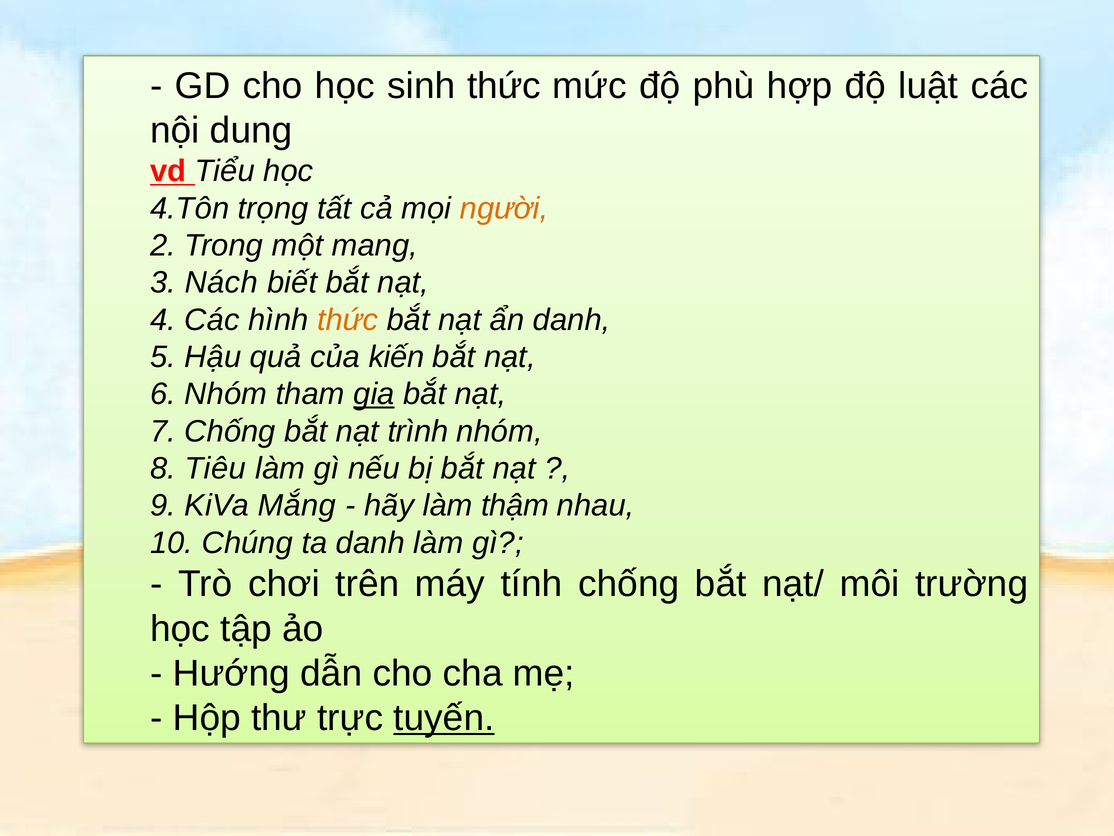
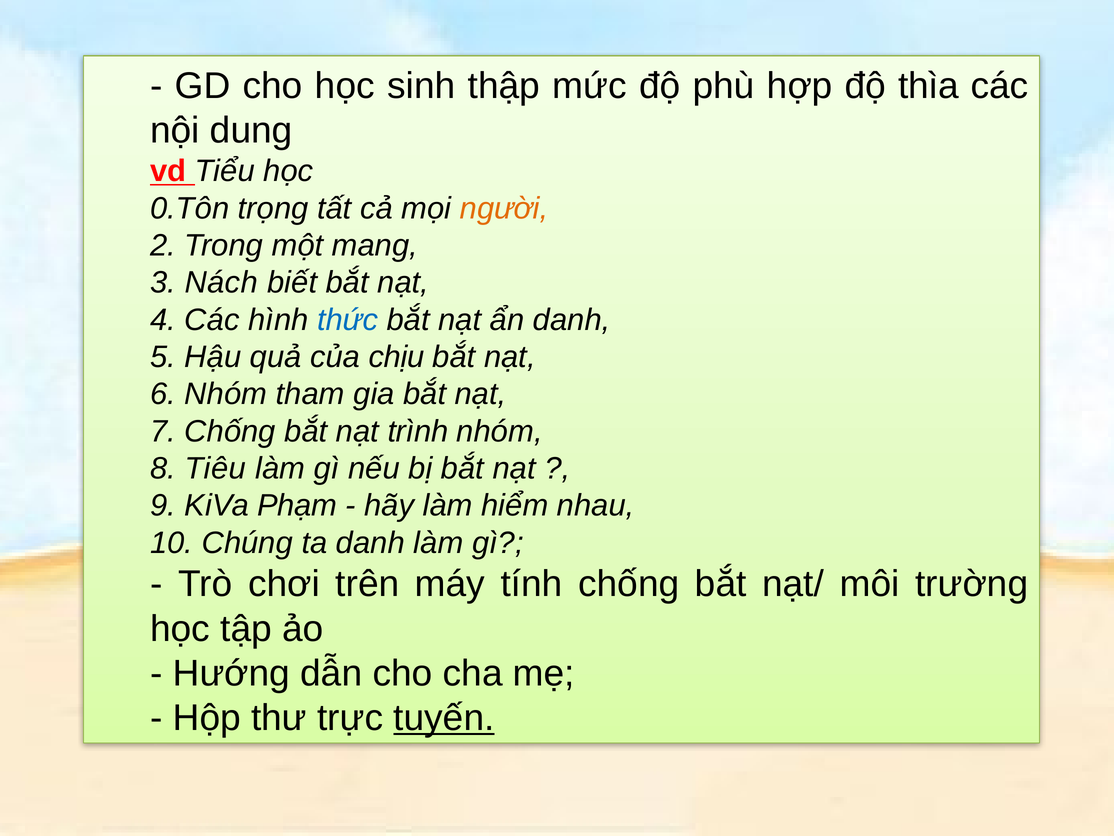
sinh thức: thức -> thập
luật: luật -> thìa
4.Tôn: 4.Tôn -> 0.Tôn
thức at (348, 320) colour: orange -> blue
kiến: kiến -> chịu
gia underline: present -> none
Mắng: Mắng -> Phạm
thậm: thậm -> hiểm
